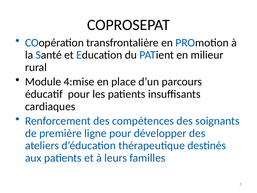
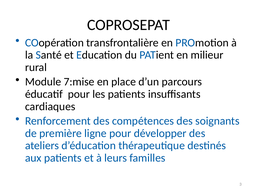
4:mise: 4:mise -> 7:mise
